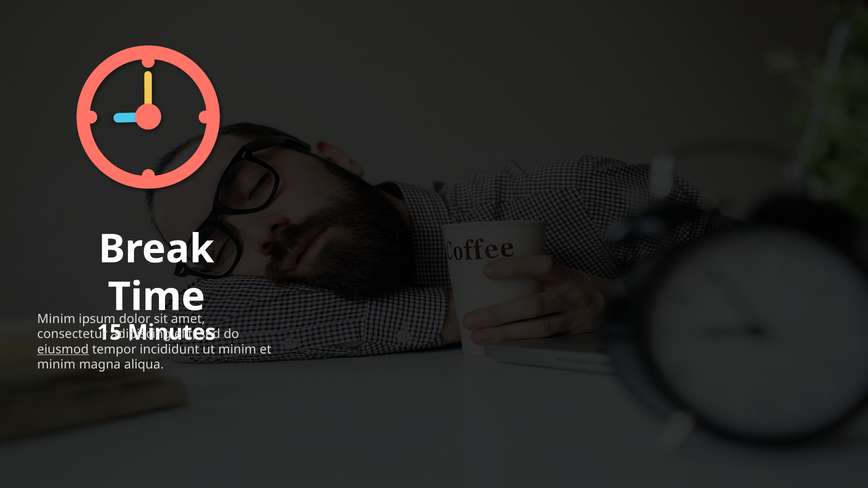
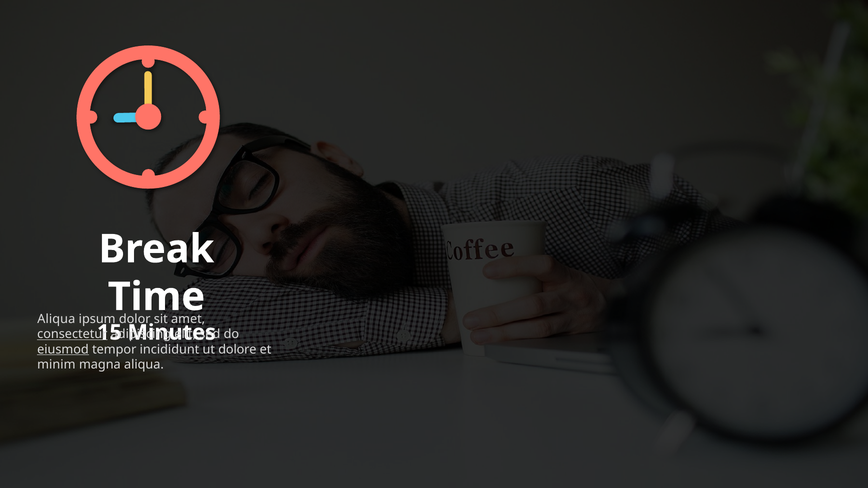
Minim at (56, 319): Minim -> Aliqua
consectetur underline: none -> present
minim at (237, 350): minim -> dolore
